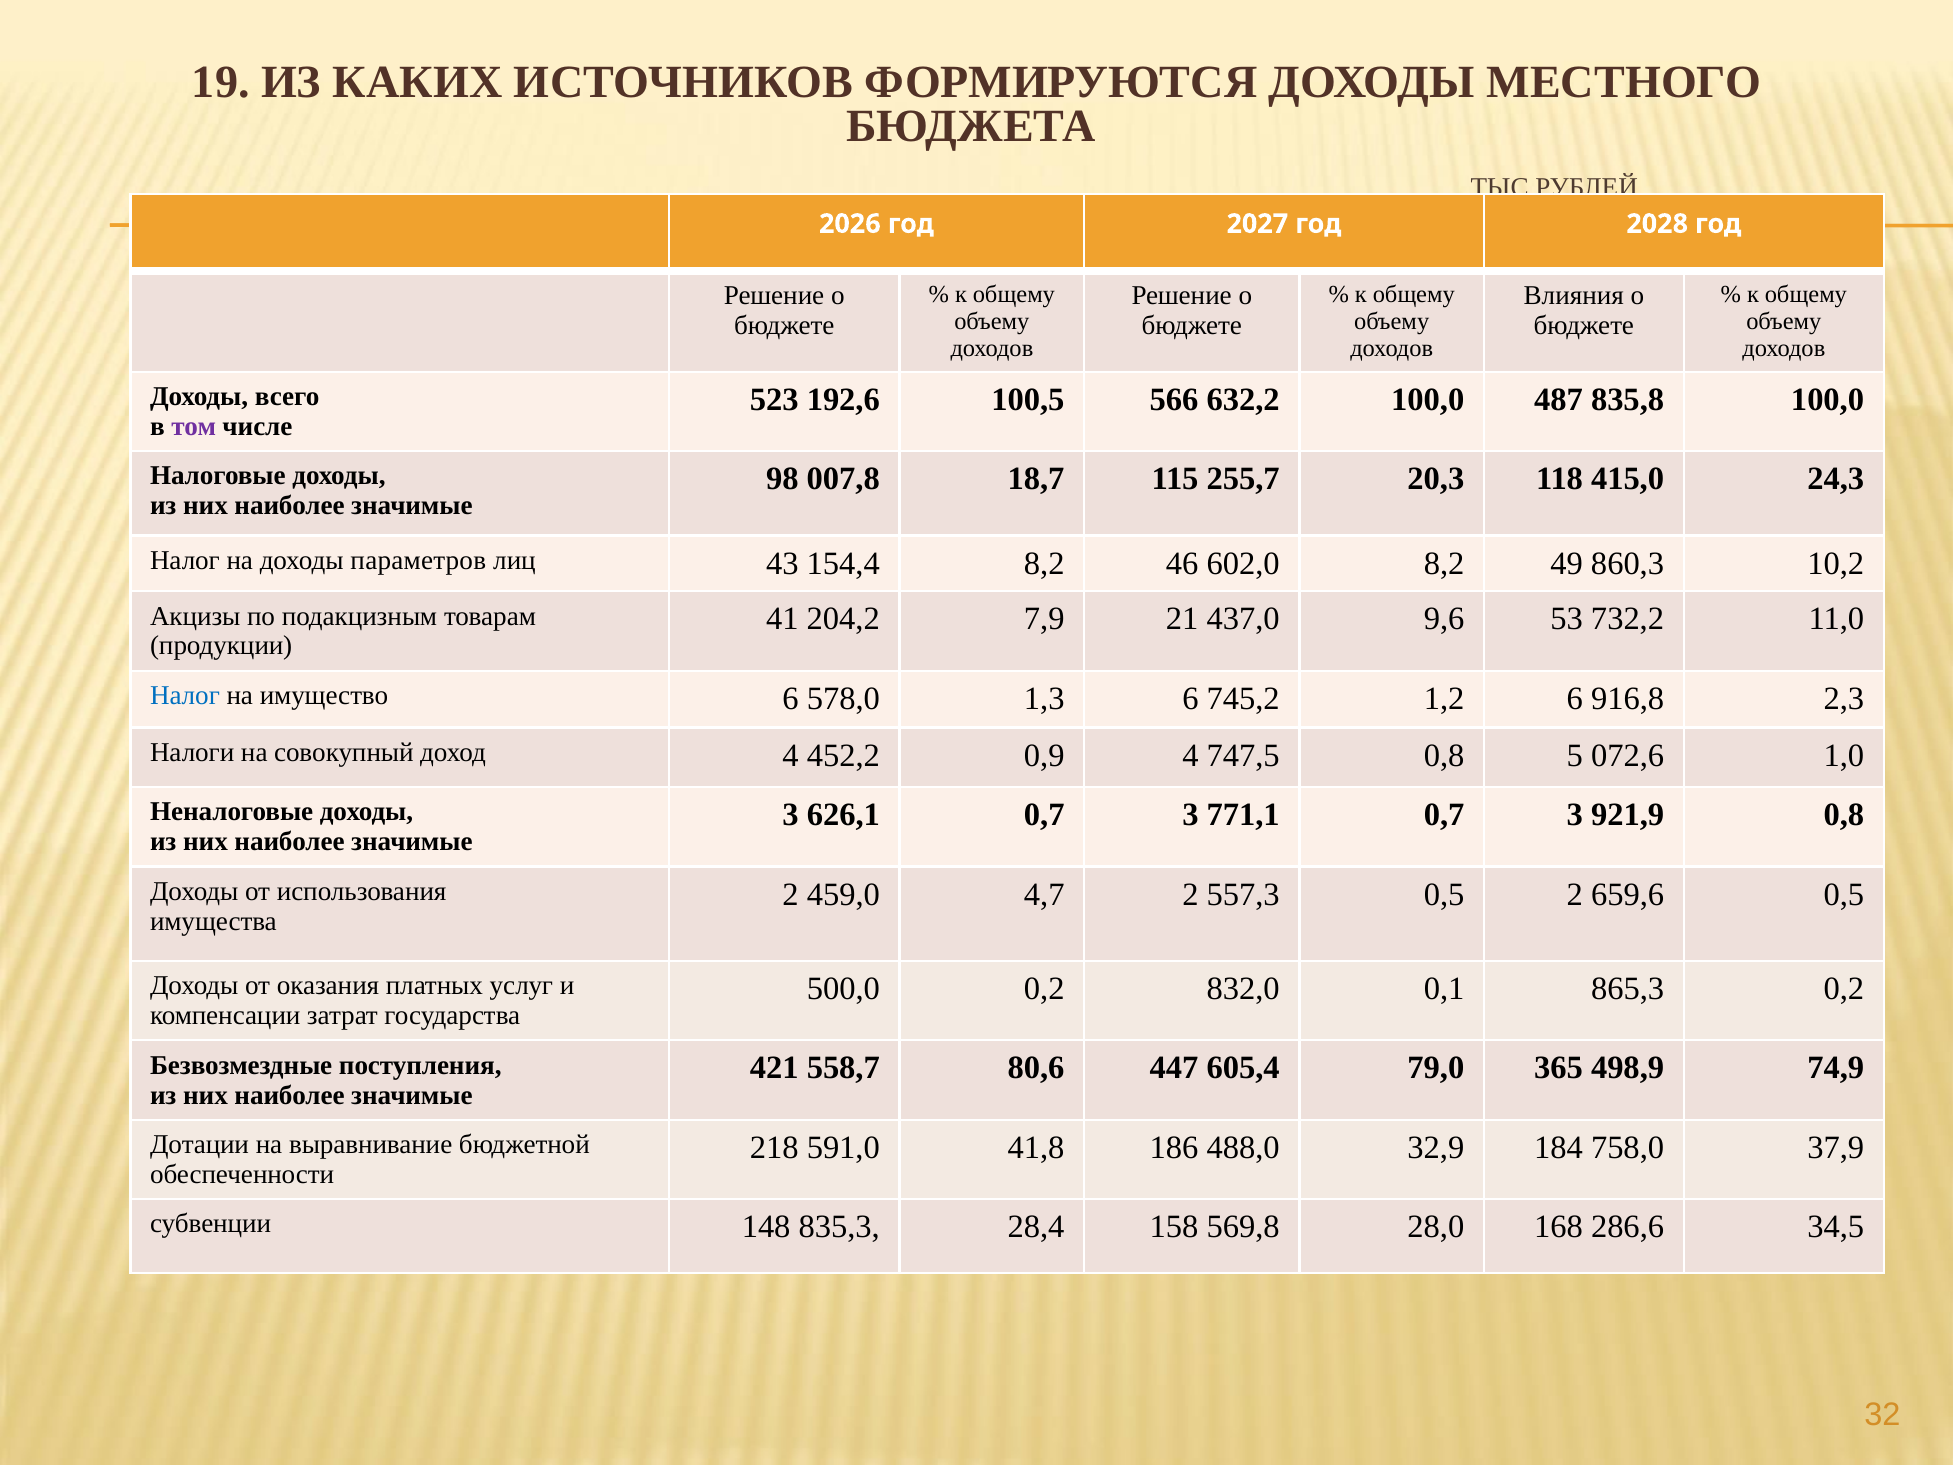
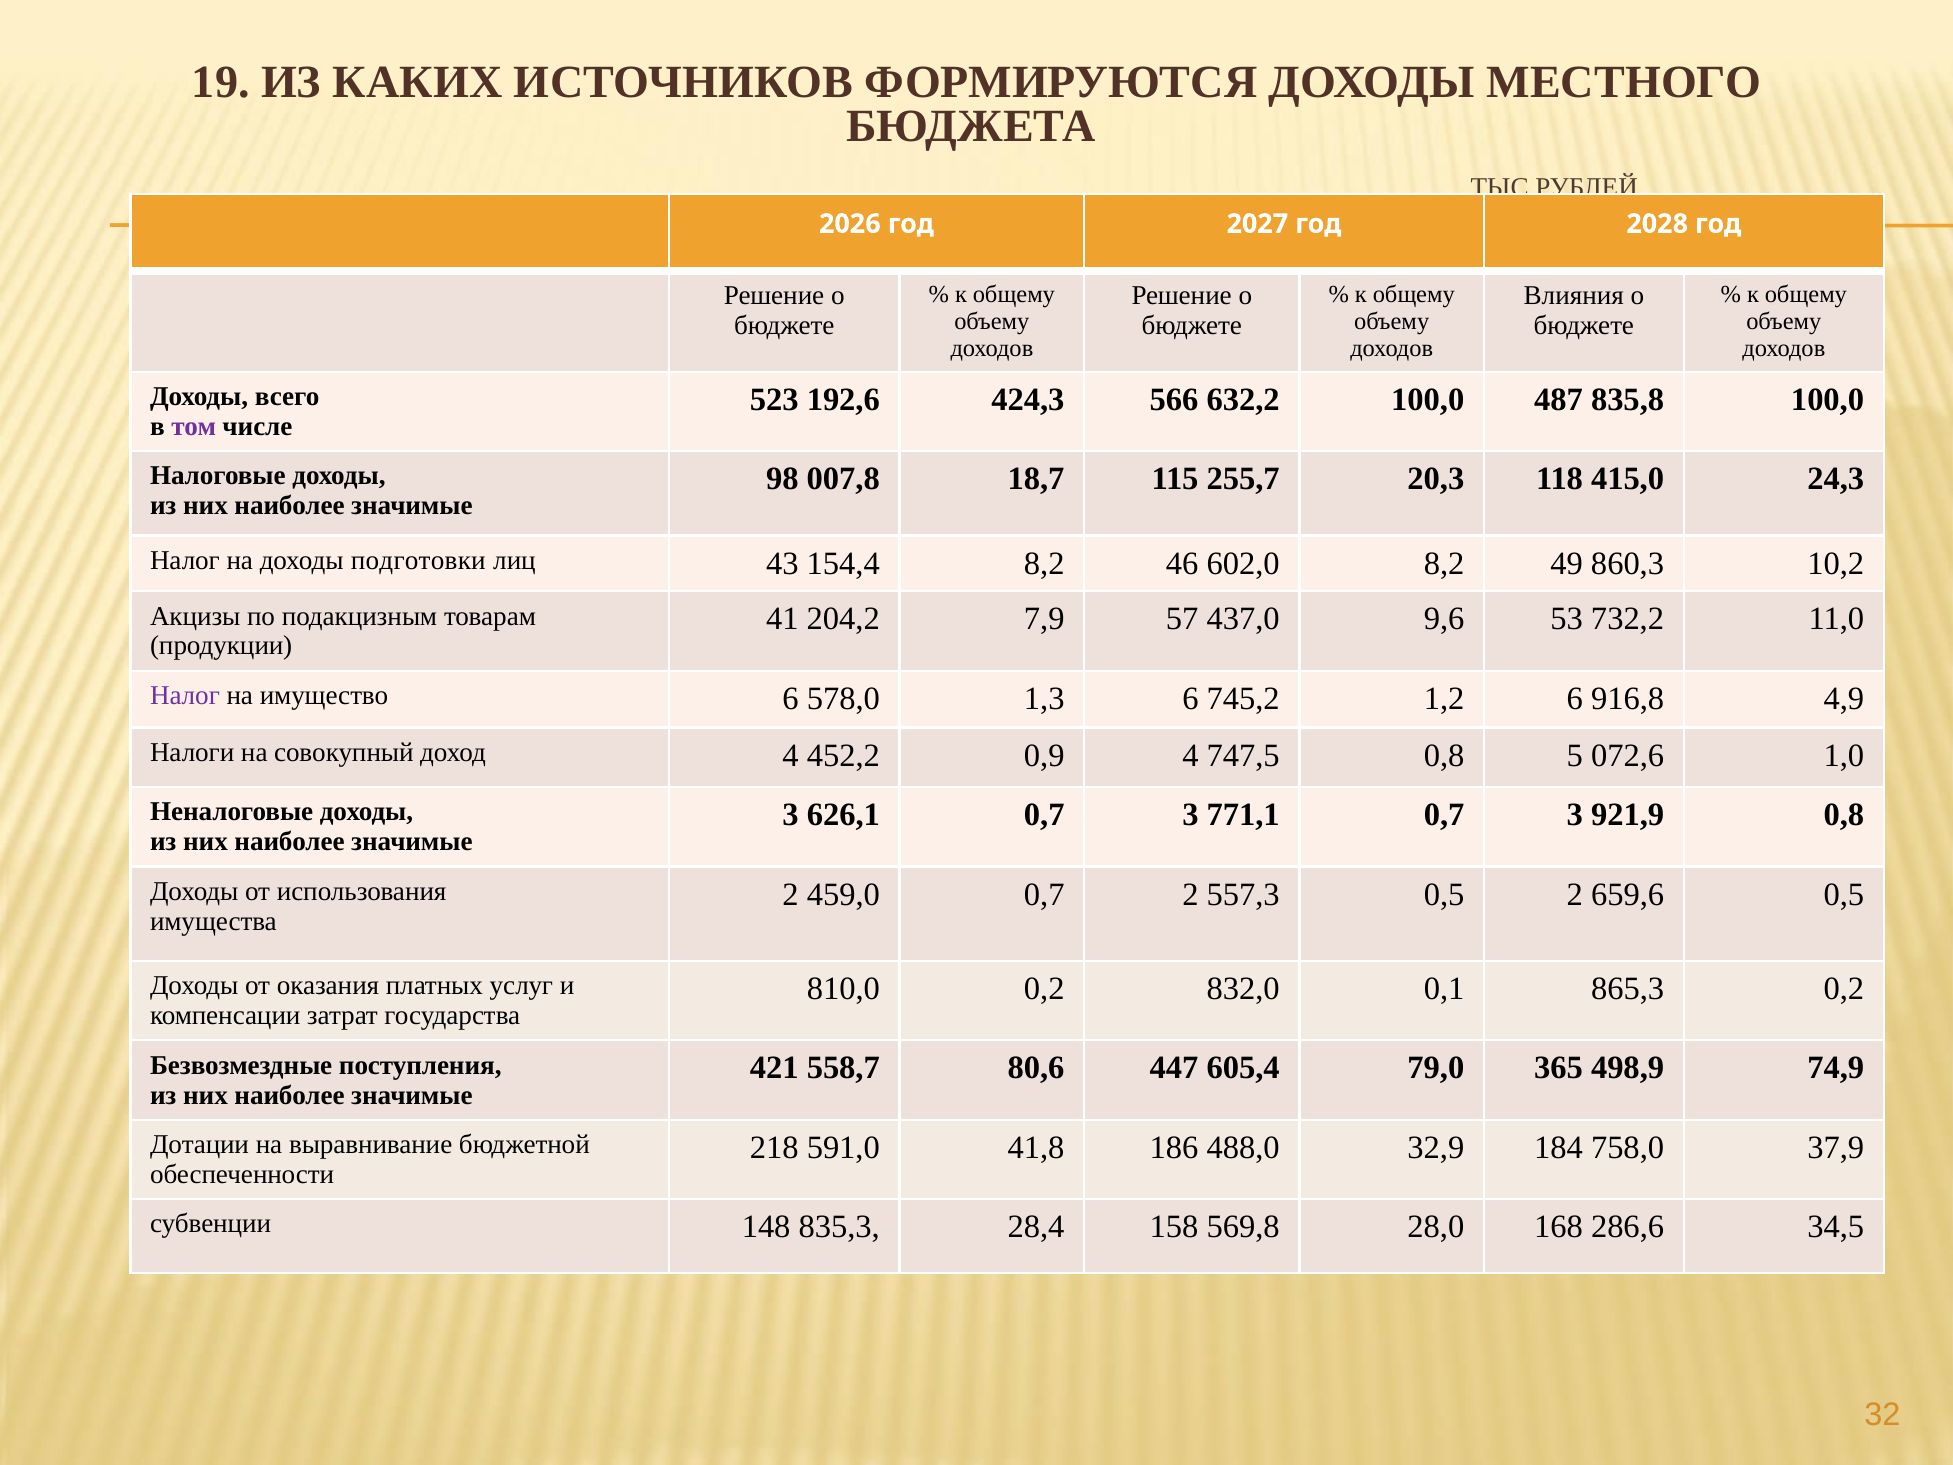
100,5: 100,5 -> 424,3
параметров: параметров -> подготовки
21: 21 -> 57
Налог at (185, 696) colour: blue -> purple
2,3: 2,3 -> 4,9
459,0 4,7: 4,7 -> 0,7
500,0: 500,0 -> 810,0
